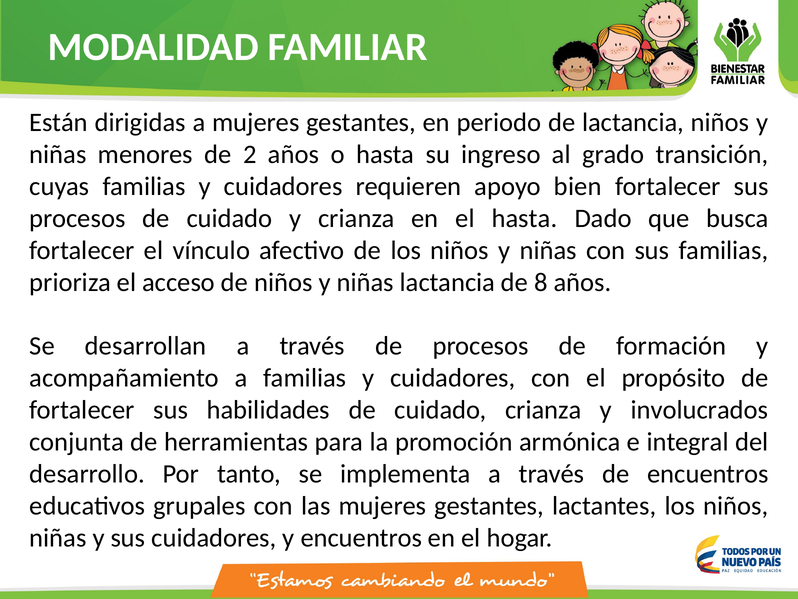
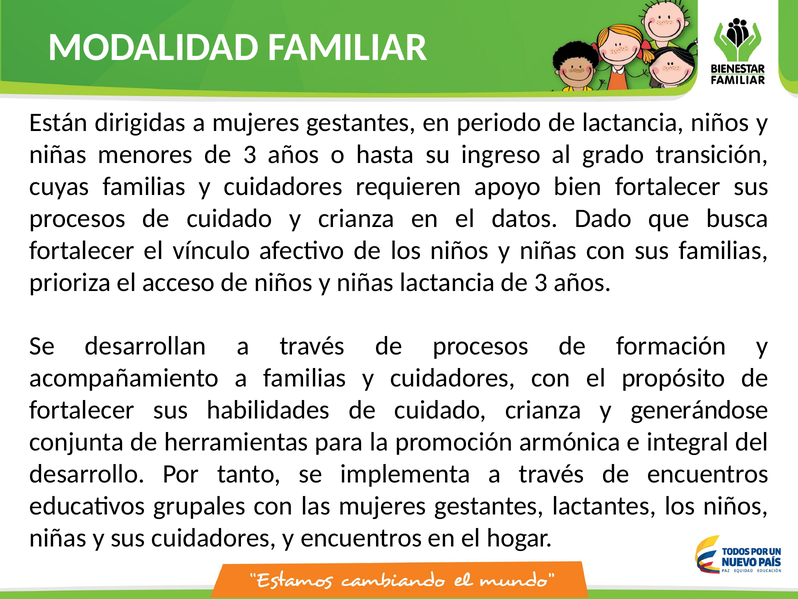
menores de 2: 2 -> 3
el hasta: hasta -> datos
8 at (541, 282): 8 -> 3
involucrados: involucrados -> generándose
